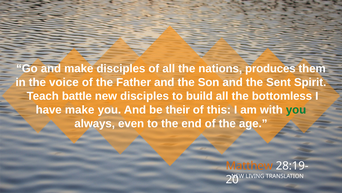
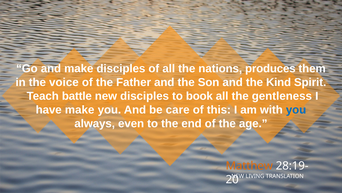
Sent: Sent -> Kind
build: build -> book
bottomless: bottomless -> gentleness
their: their -> care
you at (296, 109) colour: green -> blue
